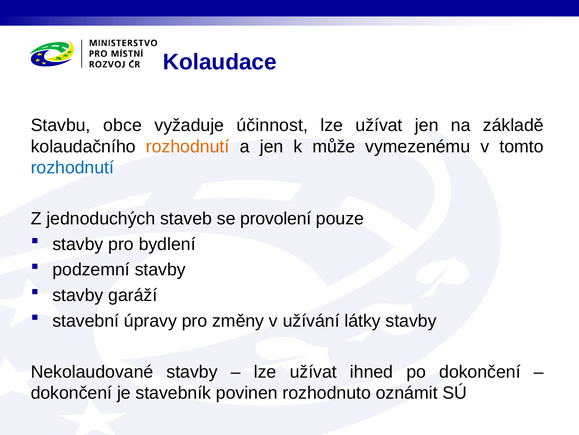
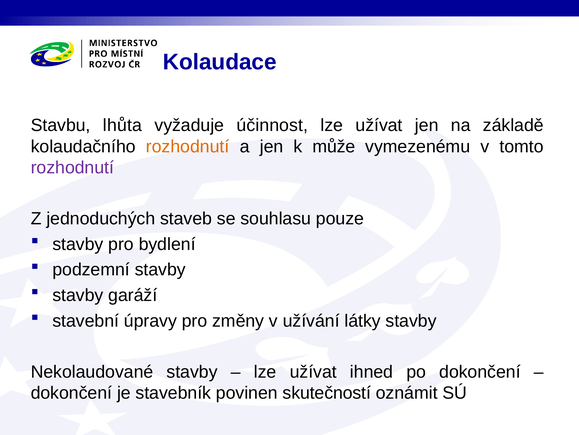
obce: obce -> lhůta
rozhodnutí at (72, 167) colour: blue -> purple
provolení: provolení -> souhlasu
rozhodnuto: rozhodnuto -> skutečností
